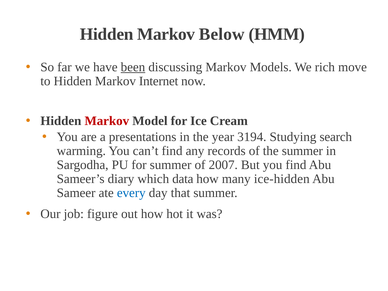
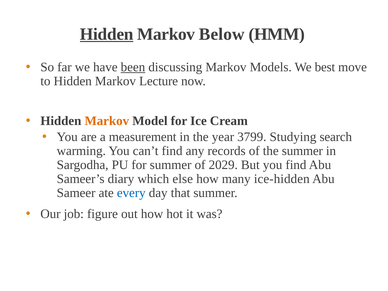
Hidden at (107, 34) underline: none -> present
rich: rich -> best
Internet: Internet -> Lecture
Markov at (107, 121) colour: red -> orange
presentations: presentations -> measurement
3194: 3194 -> 3799
2007: 2007 -> 2029
data: data -> else
